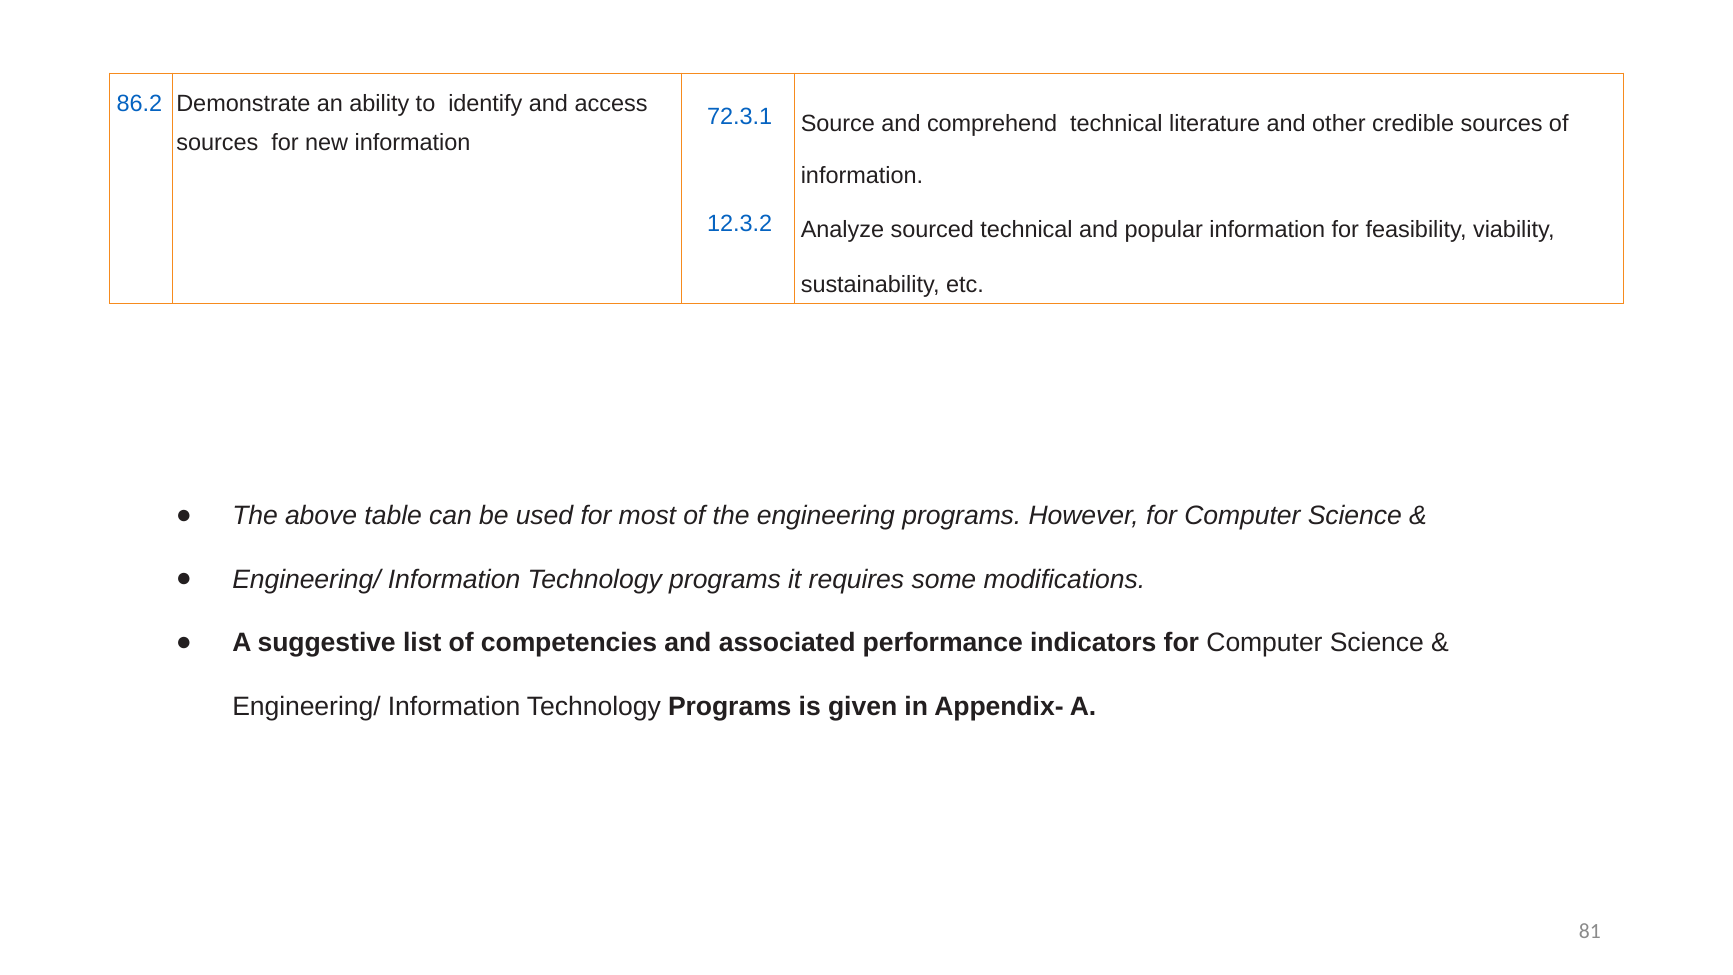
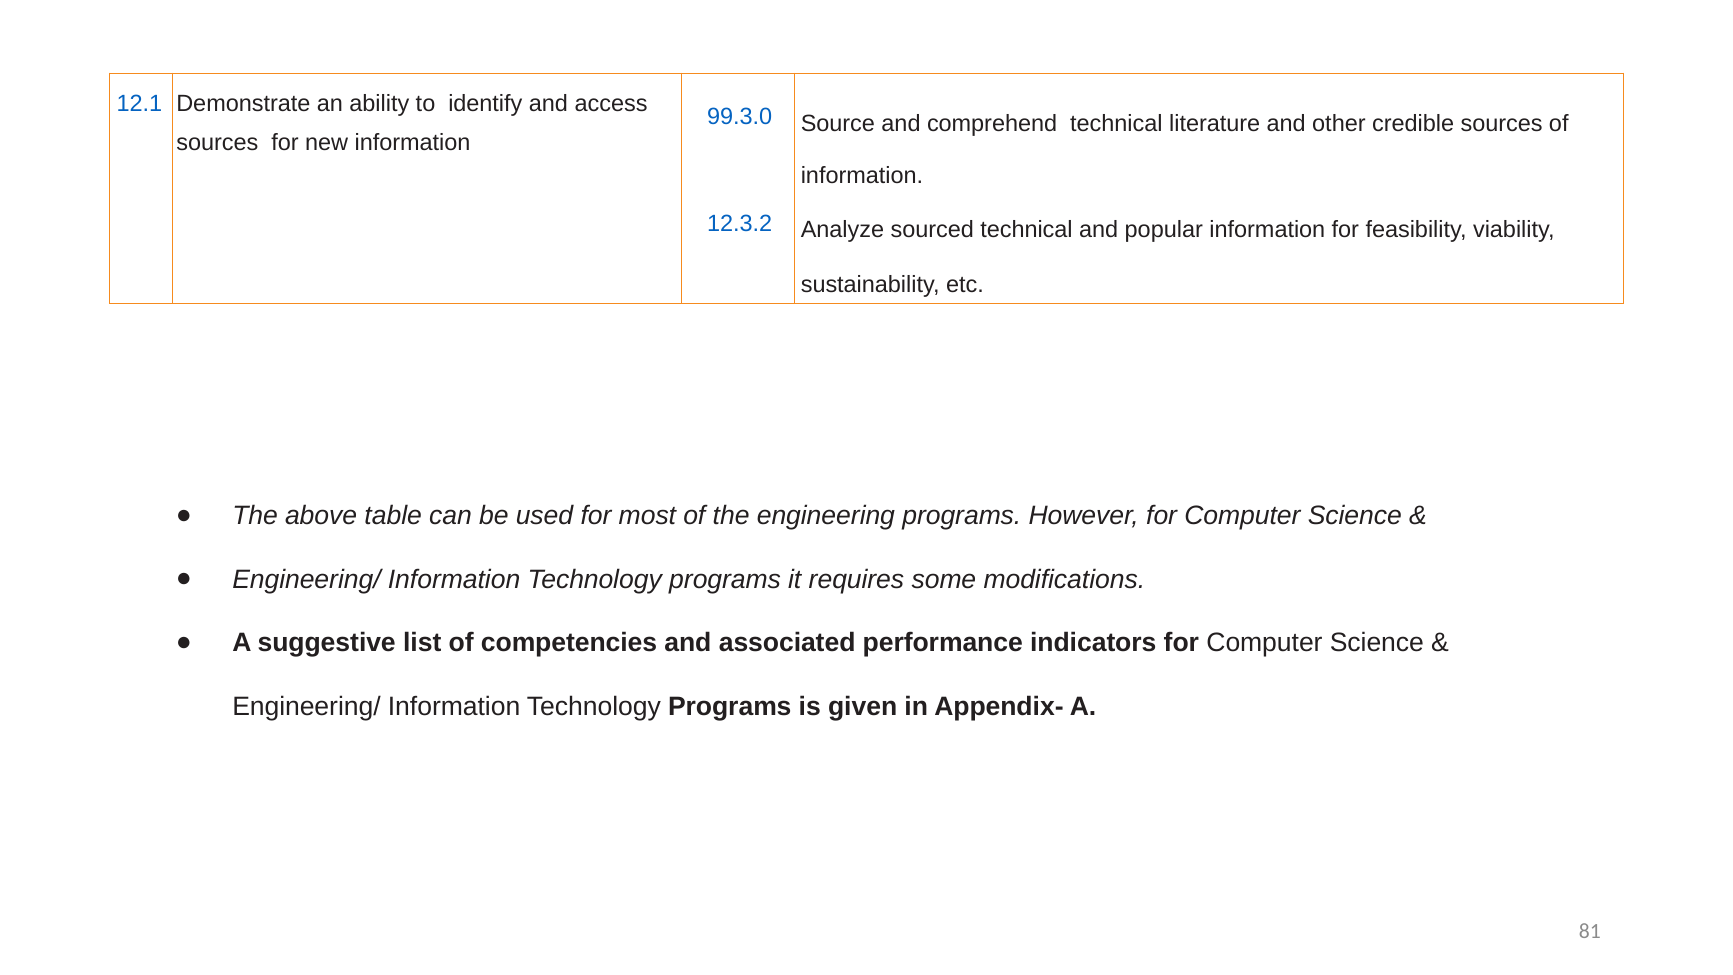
86.2: 86.2 -> 12.1
72.3.1: 72.3.1 -> 99.3.0
